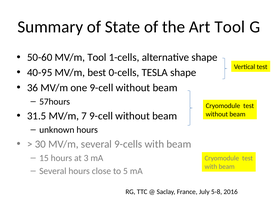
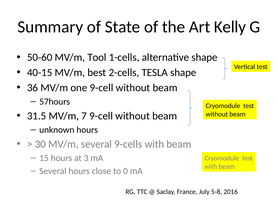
Art Tool: Tool -> Kelly
40-95: 40-95 -> 40-15
0-cells: 0-cells -> 2-cells
5: 5 -> 0
